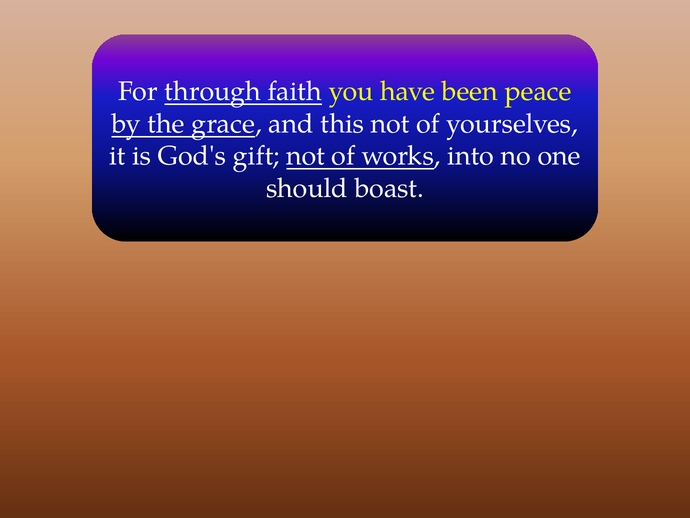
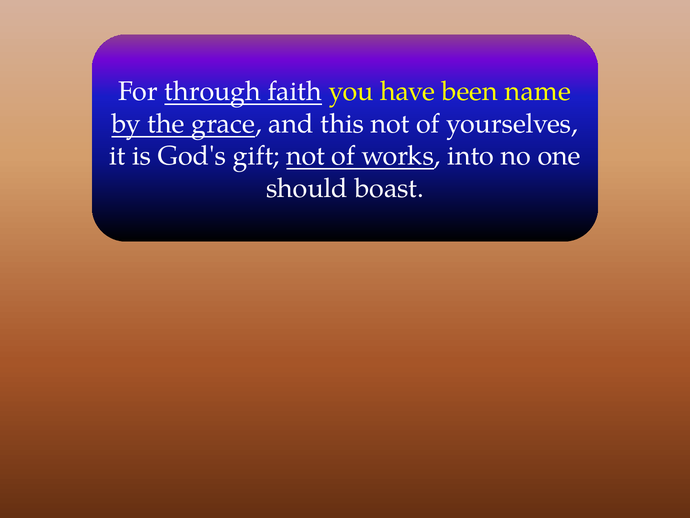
peace: peace -> name
